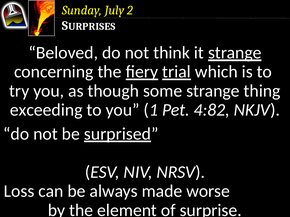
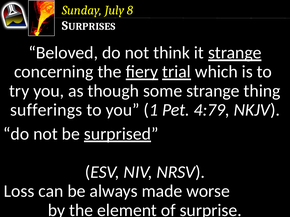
2: 2 -> 8
exceeding: exceeding -> sufferings
4:82: 4:82 -> 4:79
